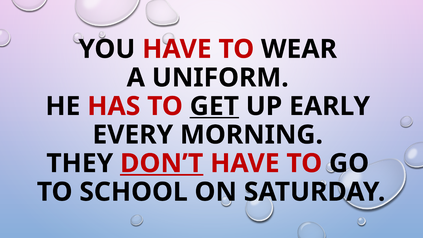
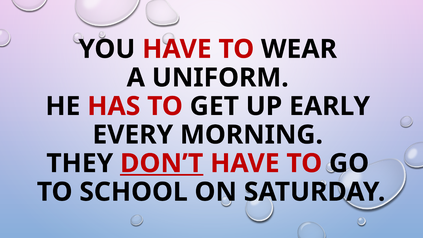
GET underline: present -> none
